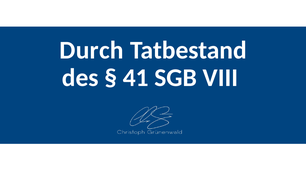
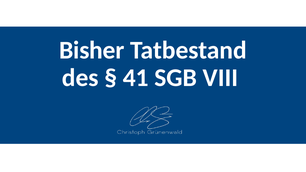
Durch: Durch -> Bisher
